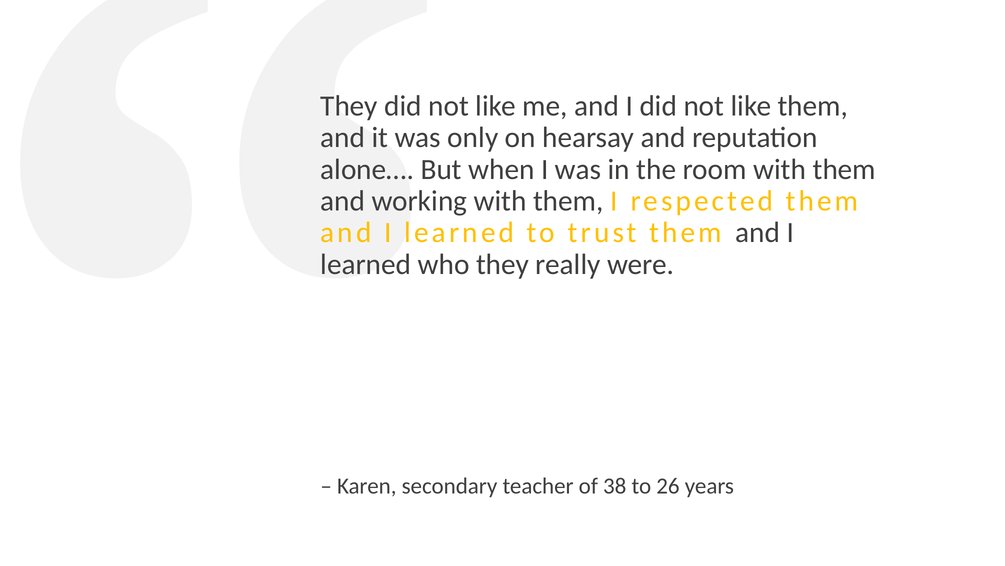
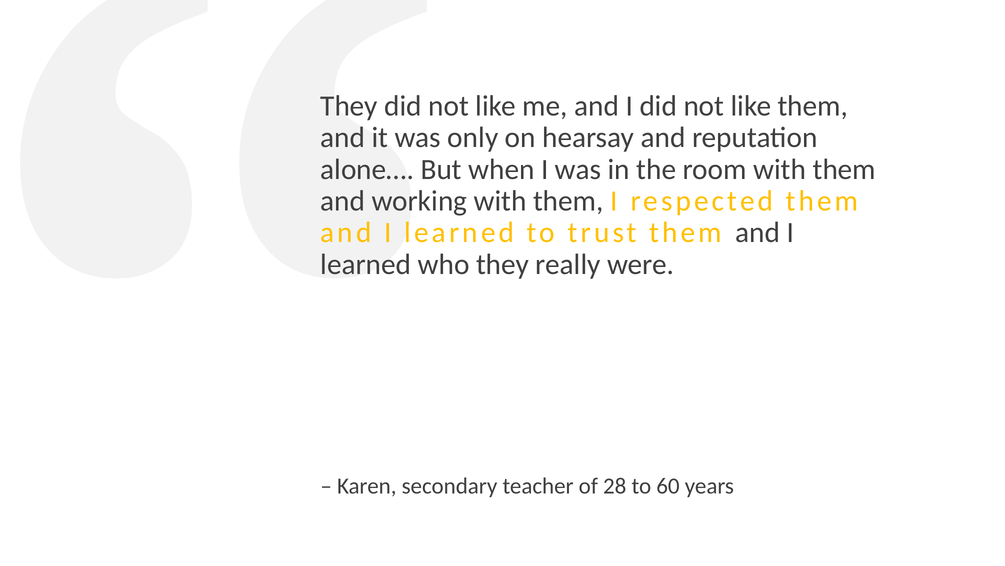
38: 38 -> 28
26: 26 -> 60
